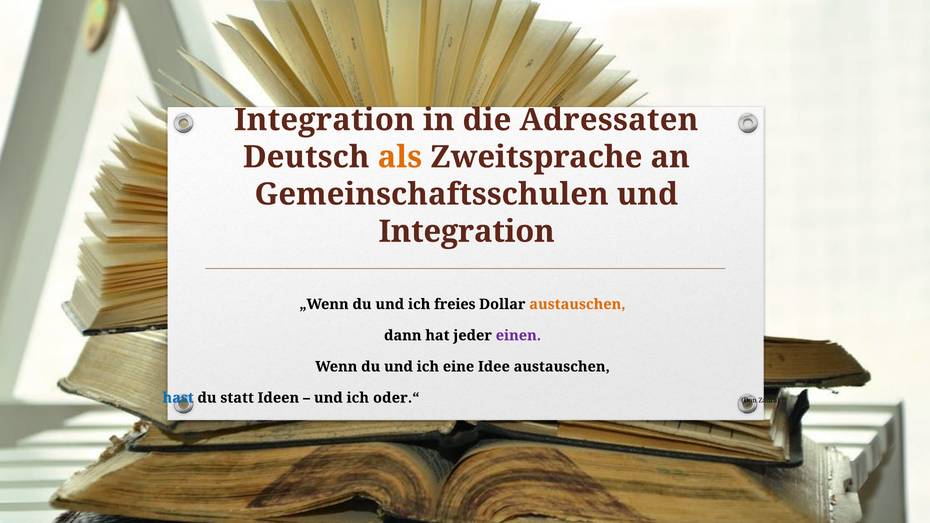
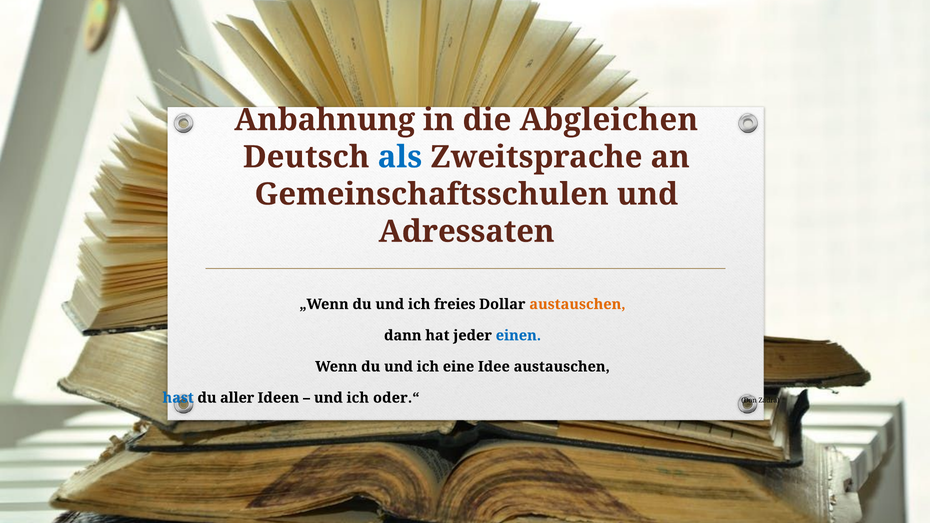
Integration at (324, 120): Integration -> Anbahnung
Adressaten: Adressaten -> Abgleichen
als colour: orange -> blue
Integration at (467, 232): Integration -> Adressaten
einen colour: purple -> blue
statt: statt -> aller
